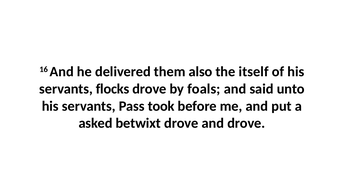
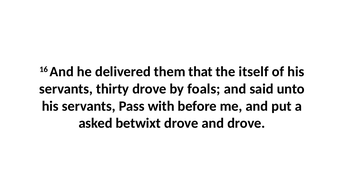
also: also -> that
flocks: flocks -> thirty
took: took -> with
